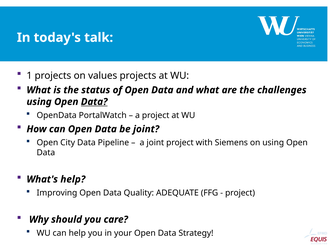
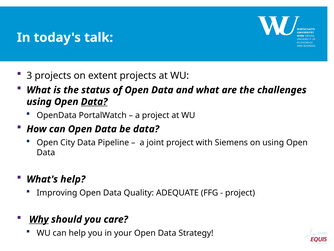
1: 1 -> 3
values: values -> extent
be joint: joint -> data
Why underline: none -> present
